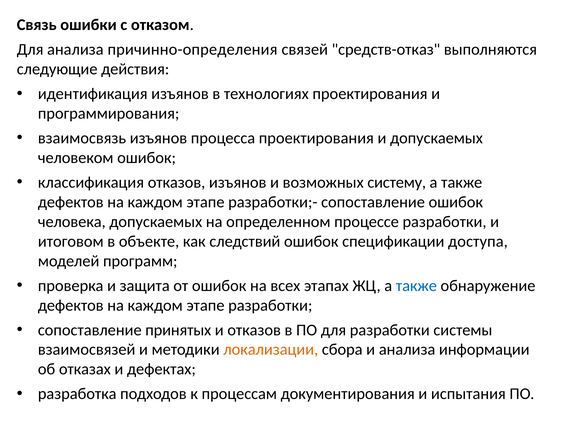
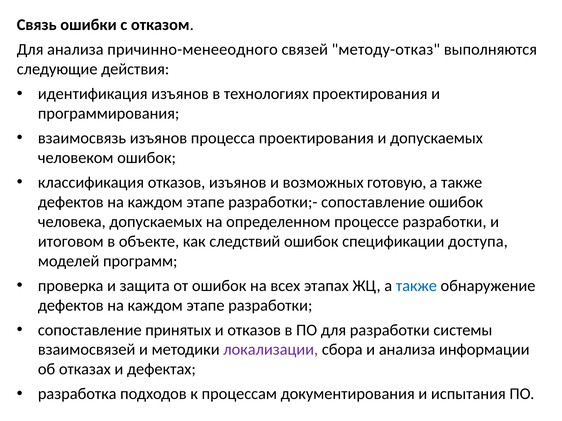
причинно-определения: причинно-определения -> причинно-менееодного
средств-отказ: средств-отказ -> методу-отказ
систему: систему -> готовую
локализации colour: orange -> purple
